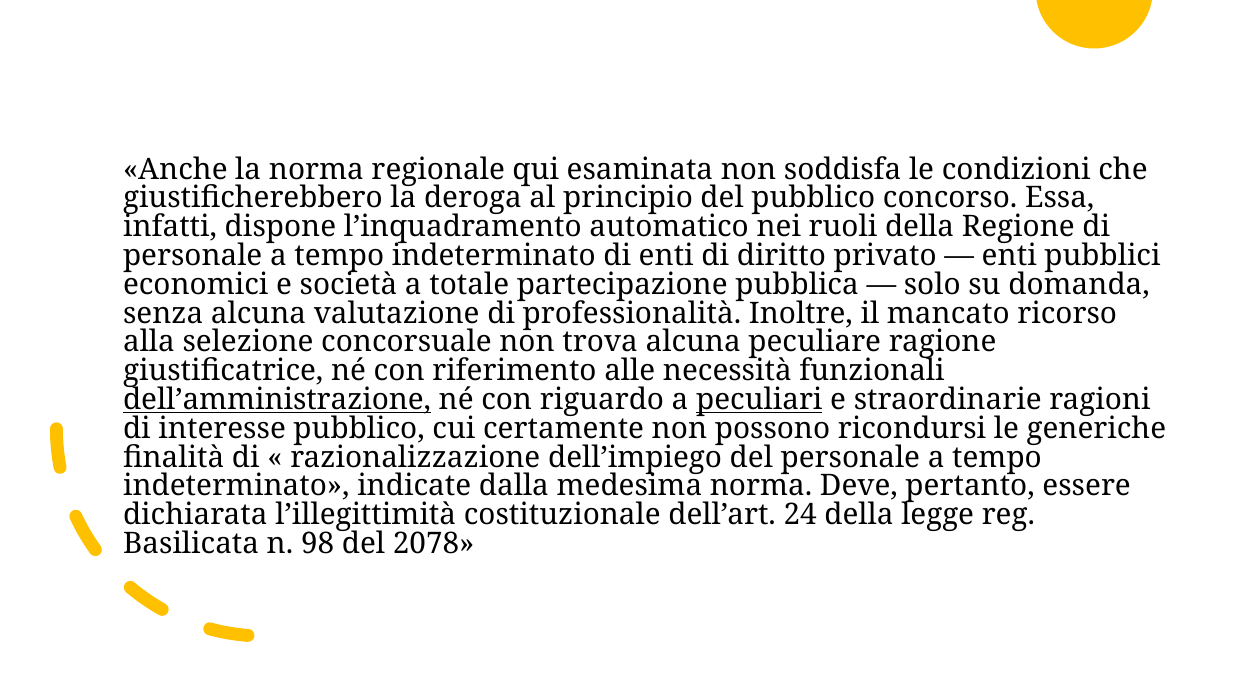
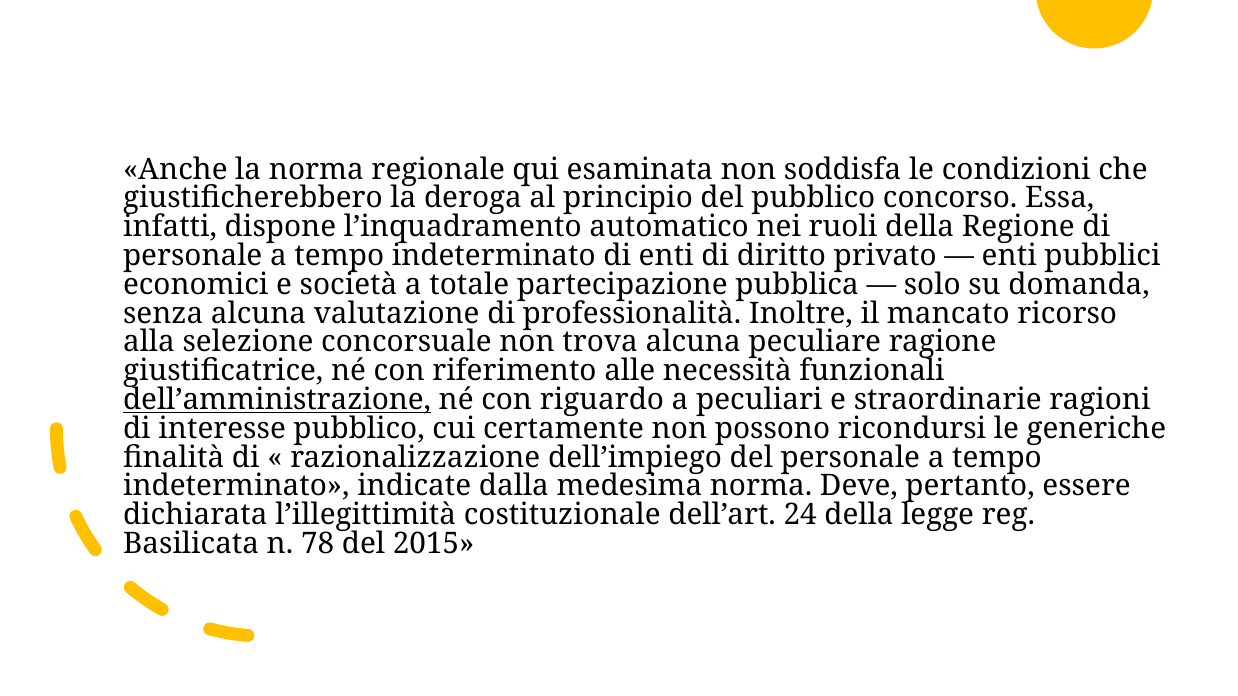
peculiari underline: present -> none
98: 98 -> 78
2078: 2078 -> 2015
